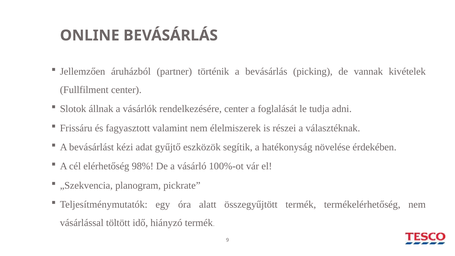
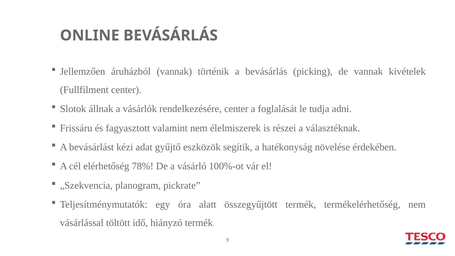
áruházból partner: partner -> vannak
98%: 98% -> 78%
